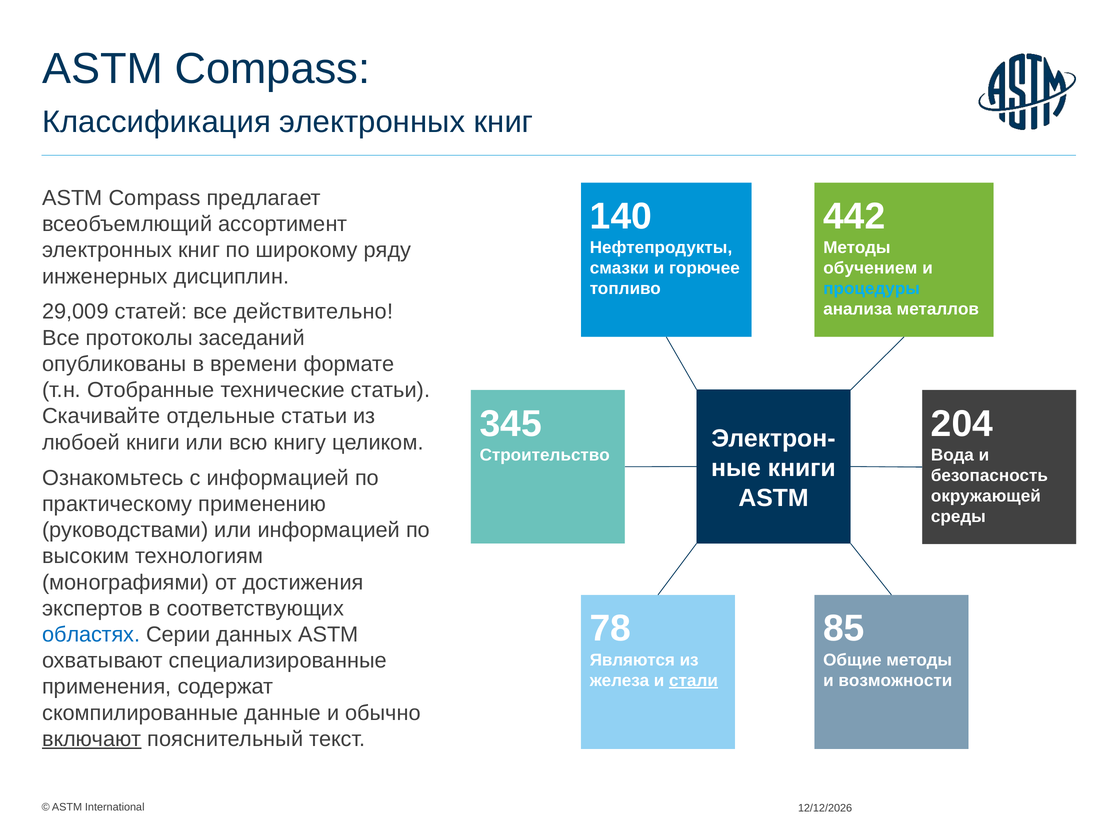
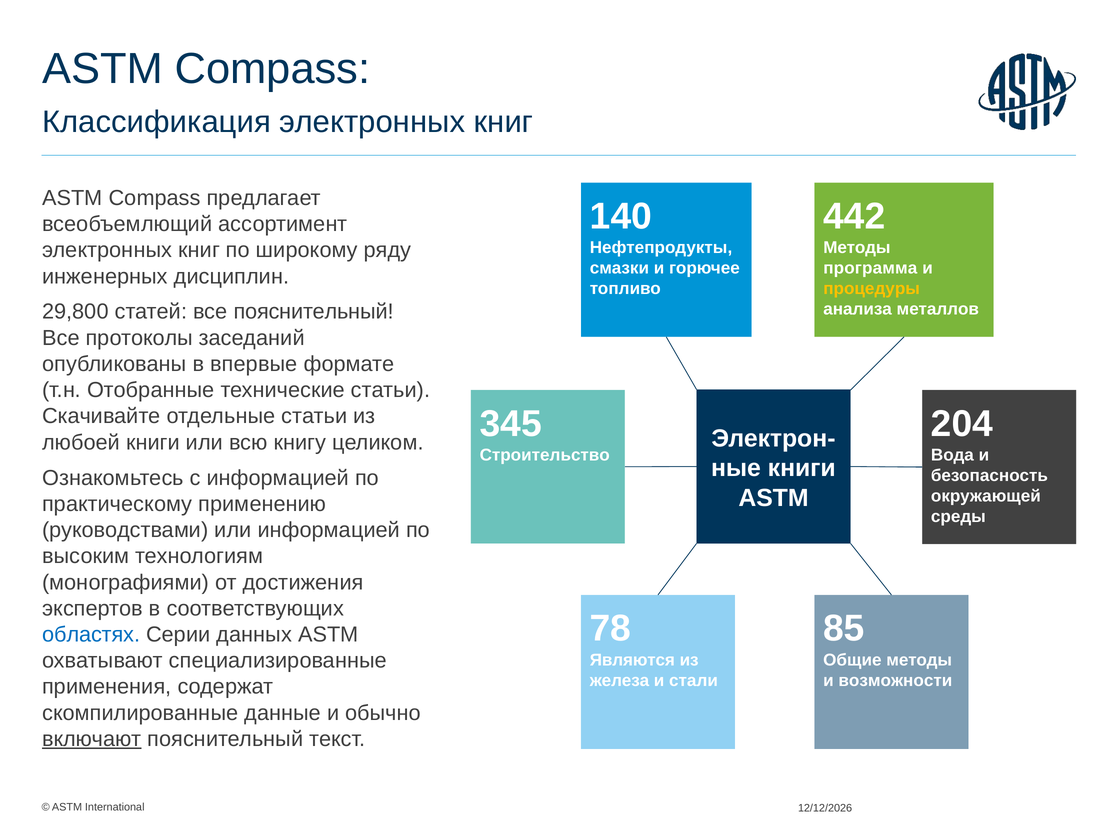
обучением: обучением -> программа
процедуры colour: light blue -> yellow
29,009: 29,009 -> 29,800
все действительно: действительно -> пояснительный
времени: времени -> впервые
стали underline: present -> none
